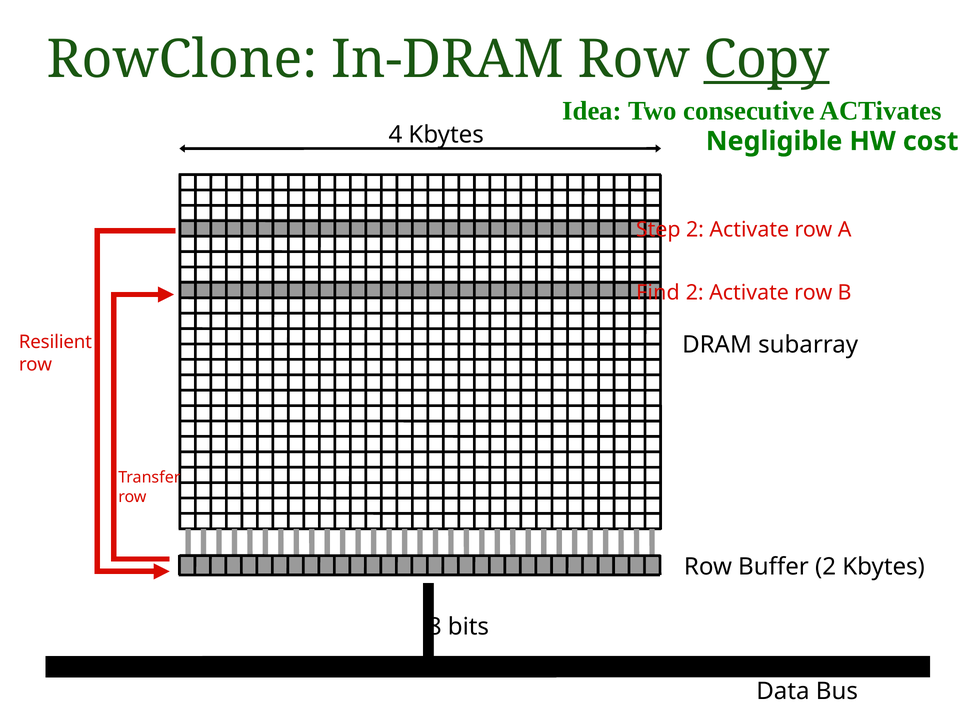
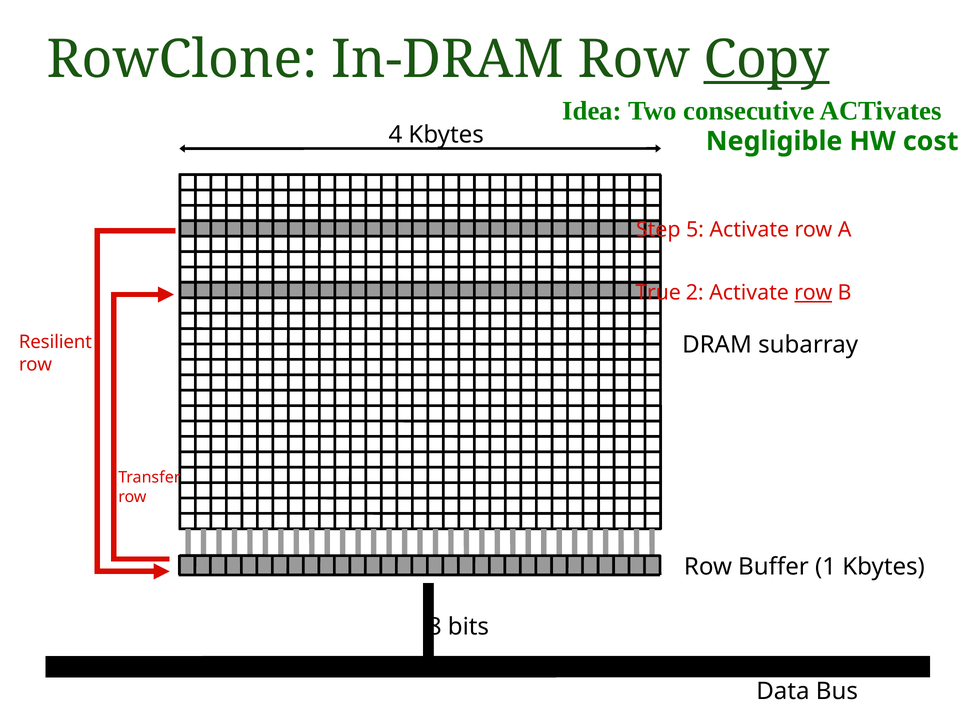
Step 2: 2 -> 5
Find: Find -> True
row at (813, 293) underline: none -> present
Buffer 2: 2 -> 1
